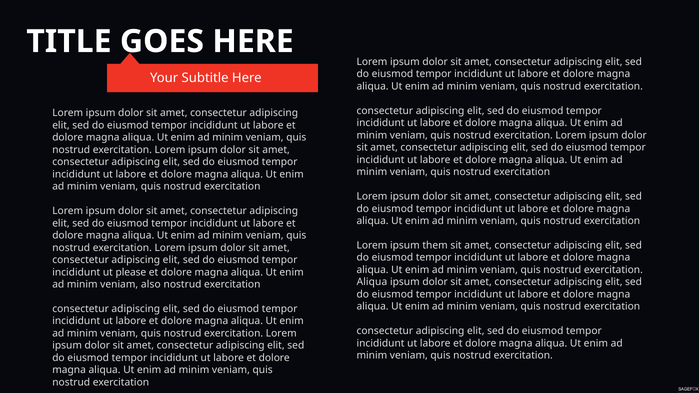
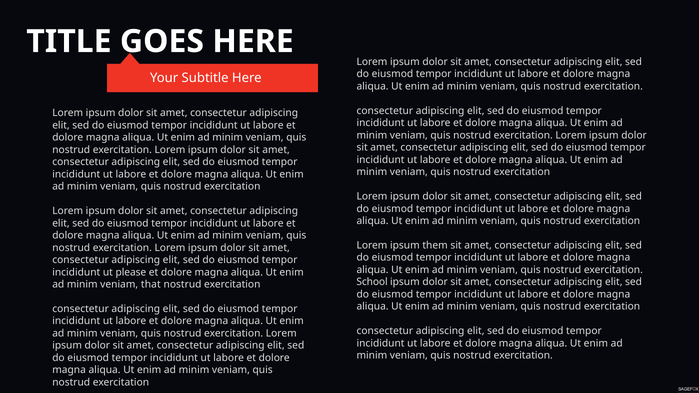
Aliqua at (372, 282): Aliqua -> School
also: also -> that
